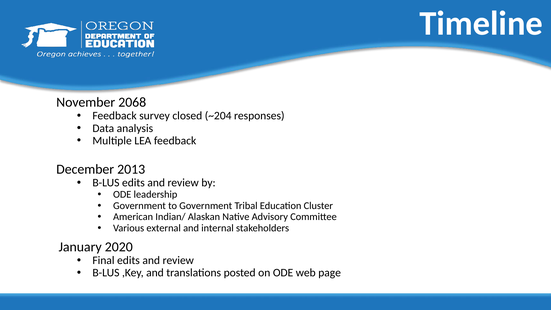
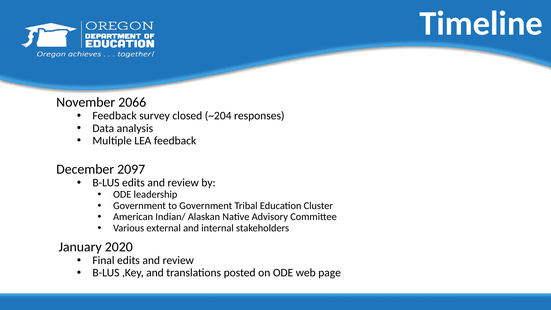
2068: 2068 -> 2066
2013: 2013 -> 2097
